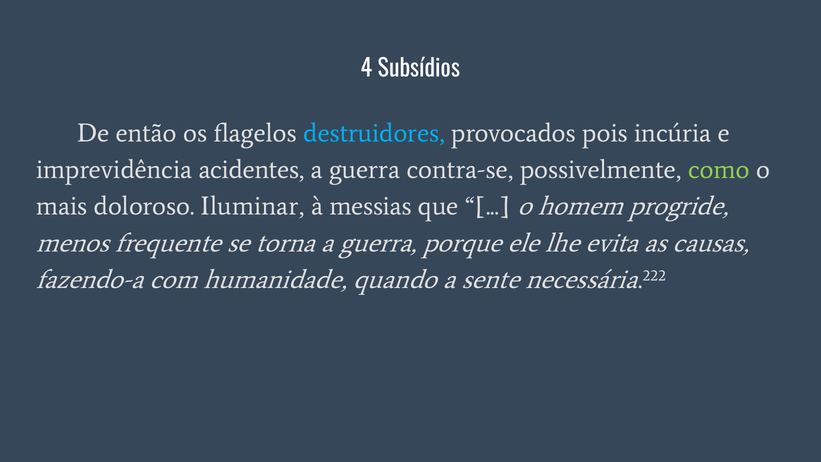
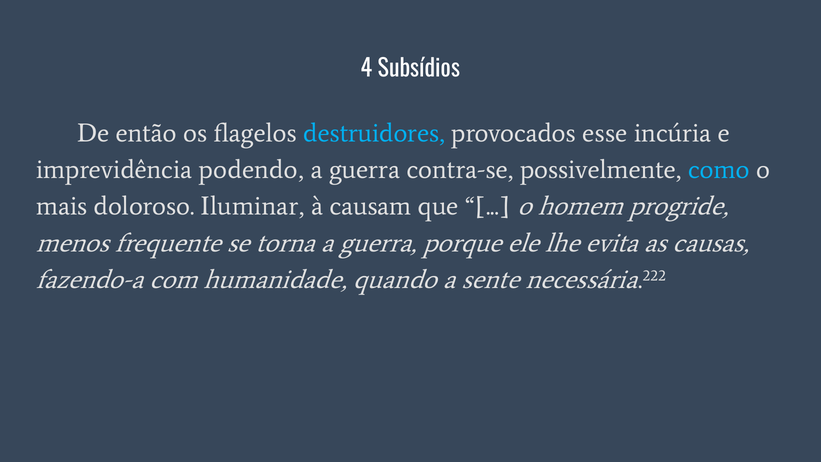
pois: pois -> esse
acidentes: acidentes -> podendo
como colour: light green -> light blue
messias: messias -> causam
